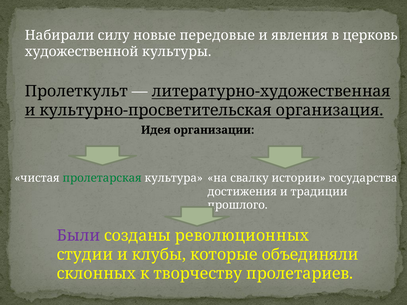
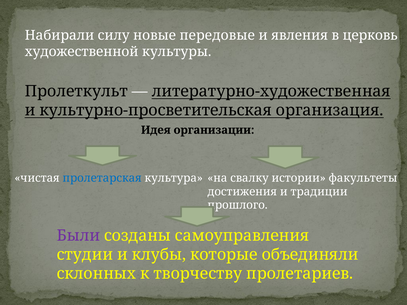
пролетарская colour: green -> blue
государства: государства -> факультеты
революционных: революционных -> самоуправления
